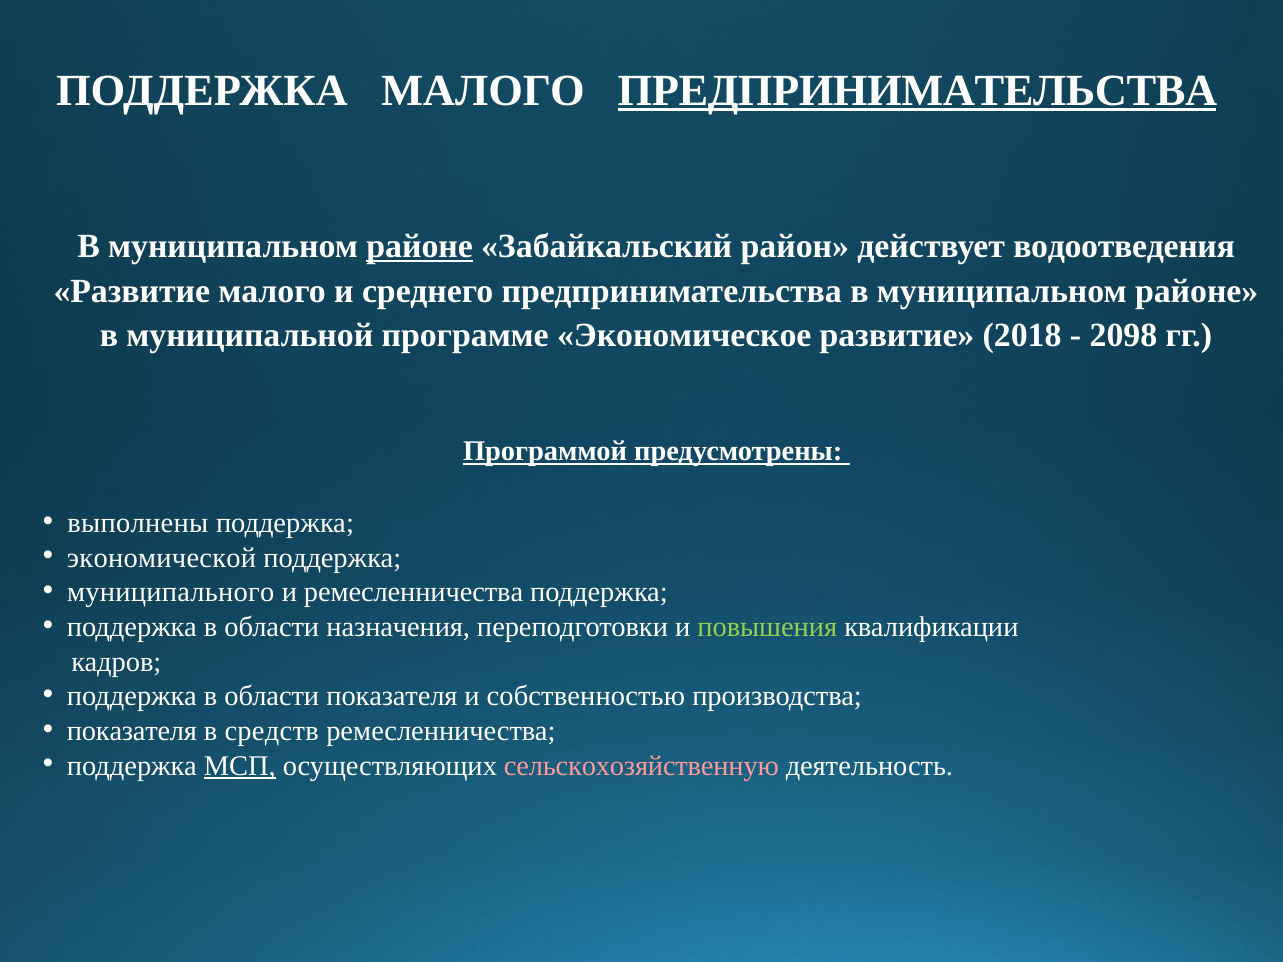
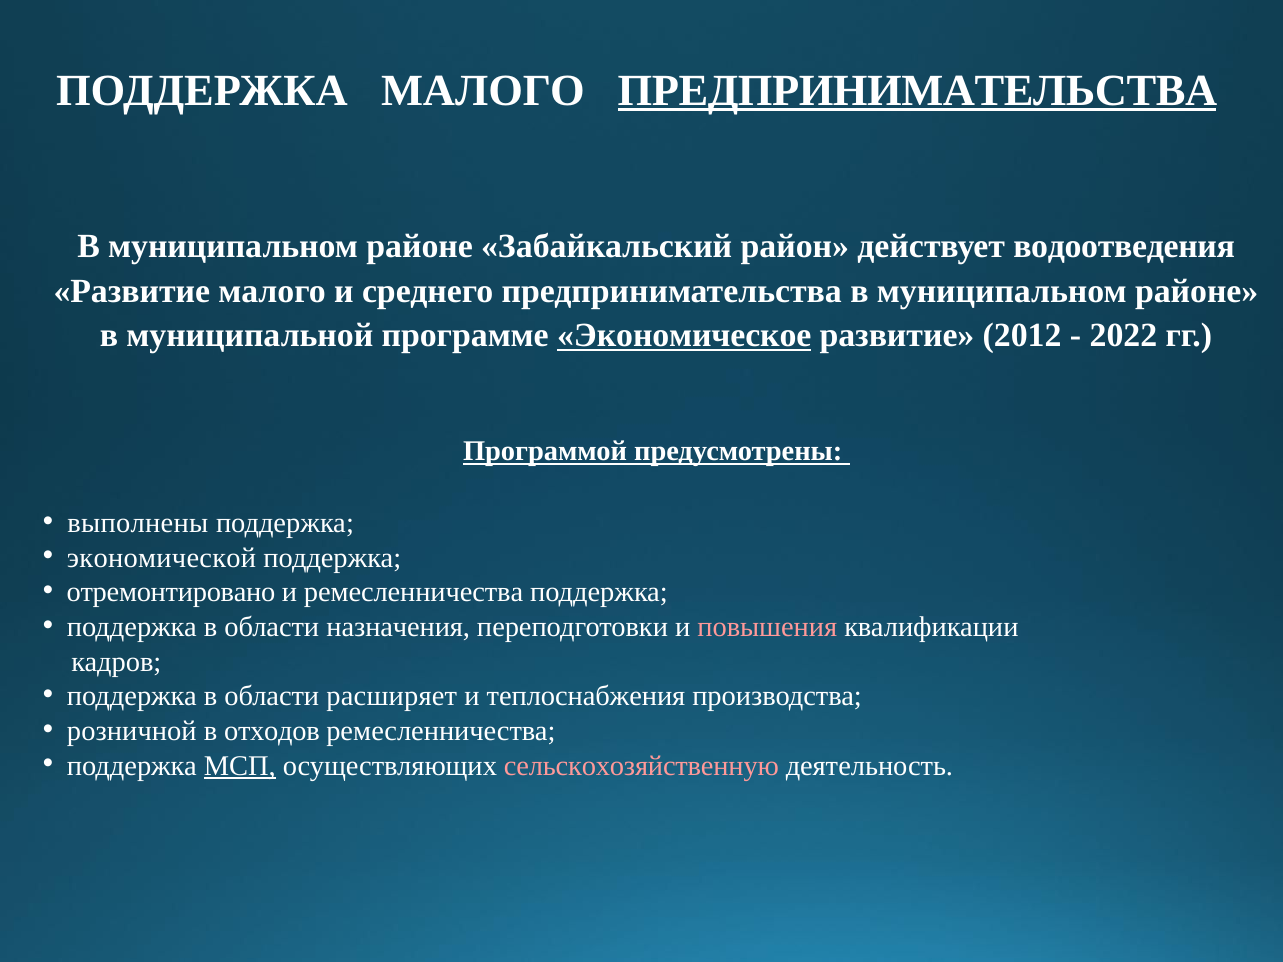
районе at (420, 246) underline: present -> none
Экономическое underline: none -> present
2018: 2018 -> 2012
2098: 2098 -> 2022
муниципального: муниципального -> отремонтировано
повышения colour: light green -> pink
области показателя: показателя -> расширяет
собственностью: собственностью -> теплоснабжения
показателя at (132, 731): показателя -> розничной
средств: средств -> отходов
